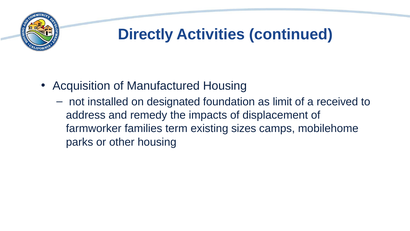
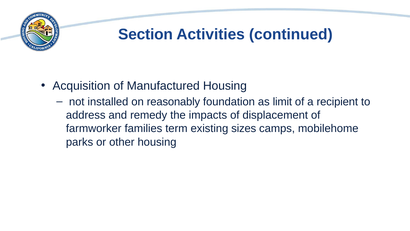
Directly: Directly -> Section
designated: designated -> reasonably
received: received -> recipient
